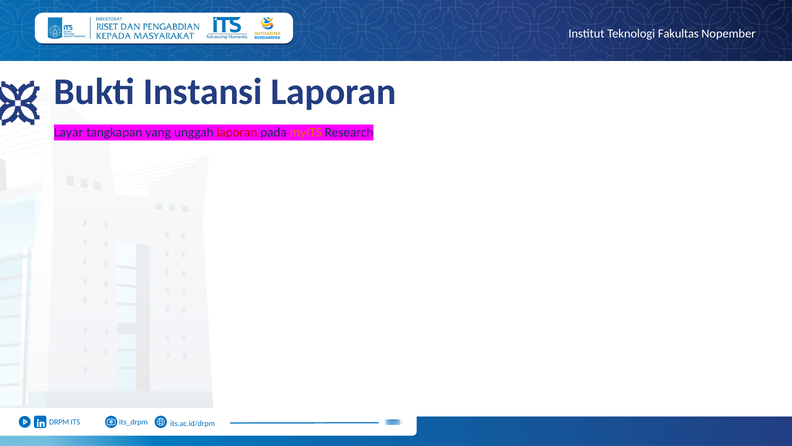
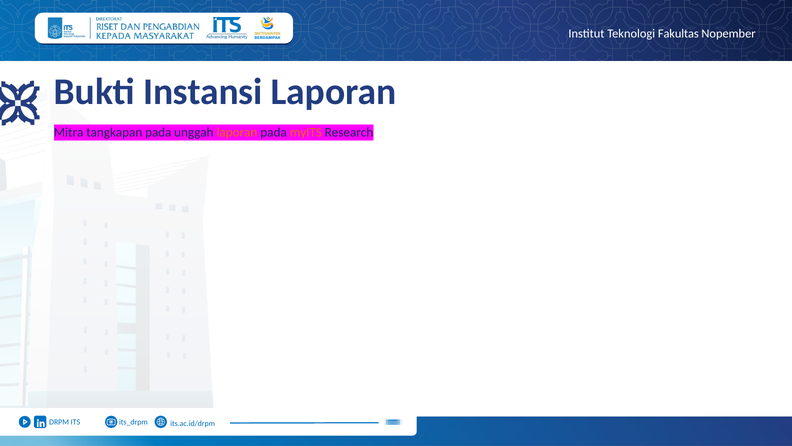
Layar: Layar -> Mitra
tangkapan yang: yang -> pada
laporan at (237, 132) colour: red -> orange
